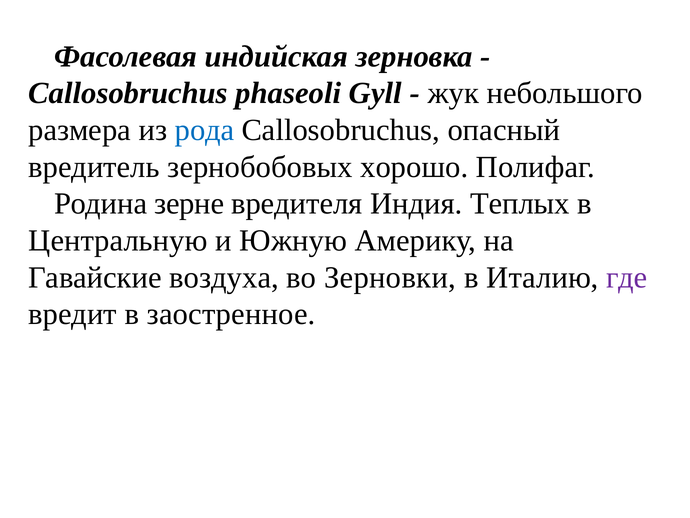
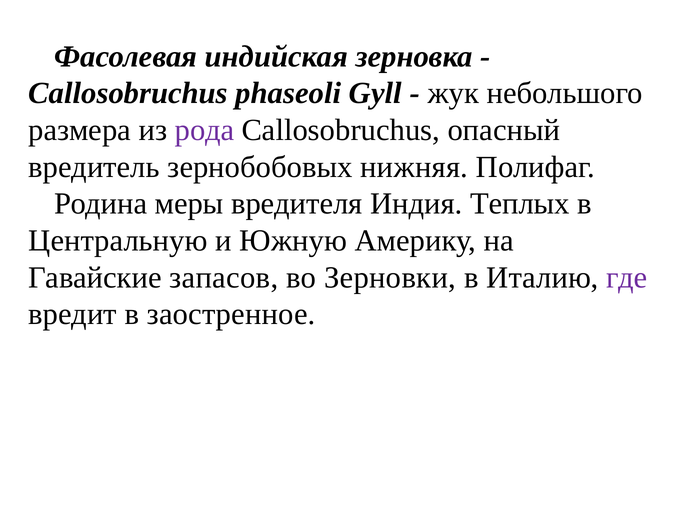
рода colour: blue -> purple
хорошо: хорошо -> нижняя
зерне: зерне -> меры
воздуха: воздуха -> запасов
